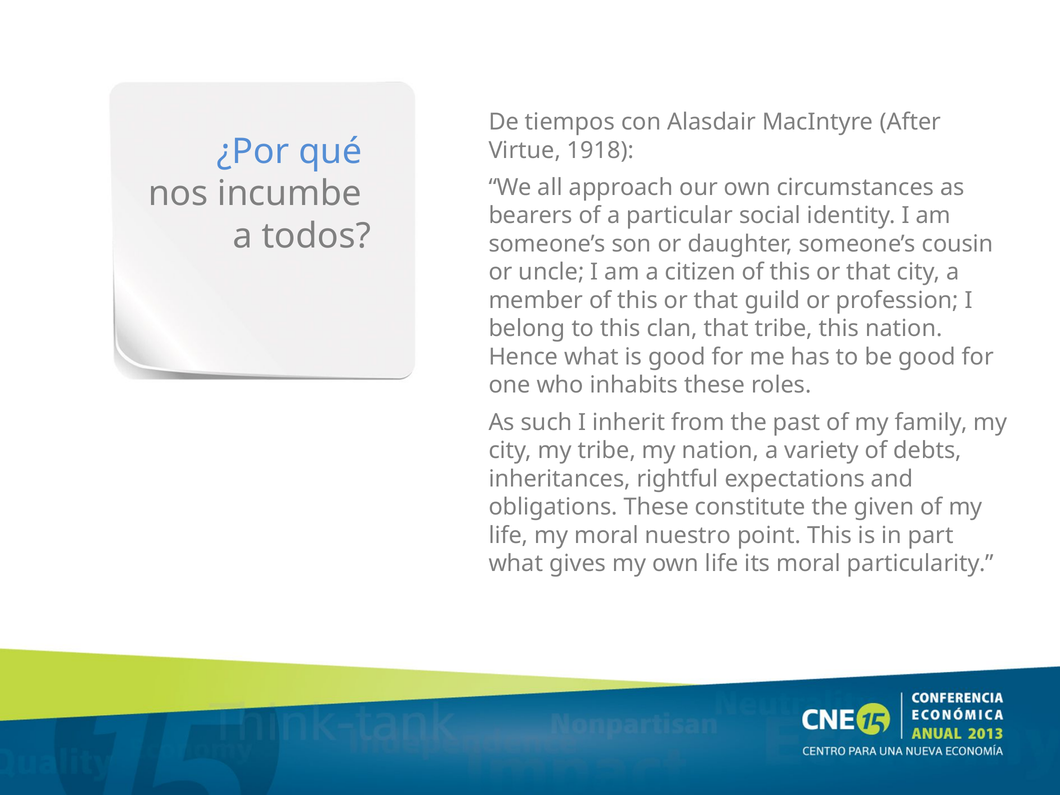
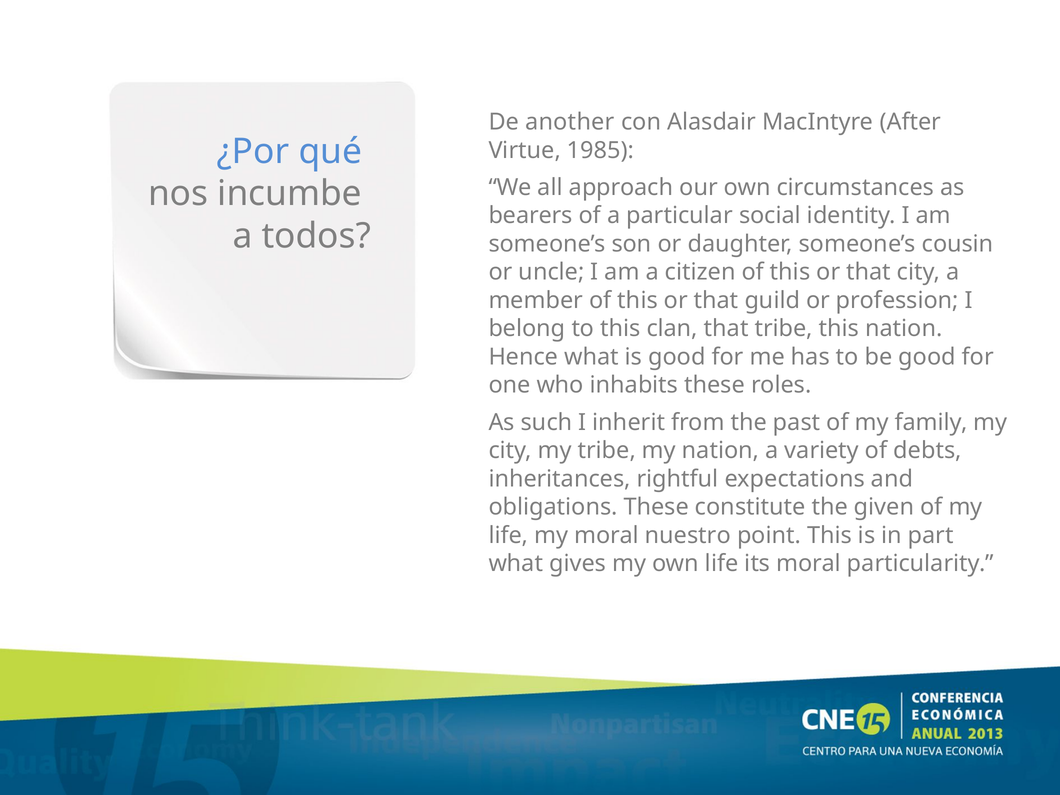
tiempos: tiempos -> another
1918: 1918 -> 1985
